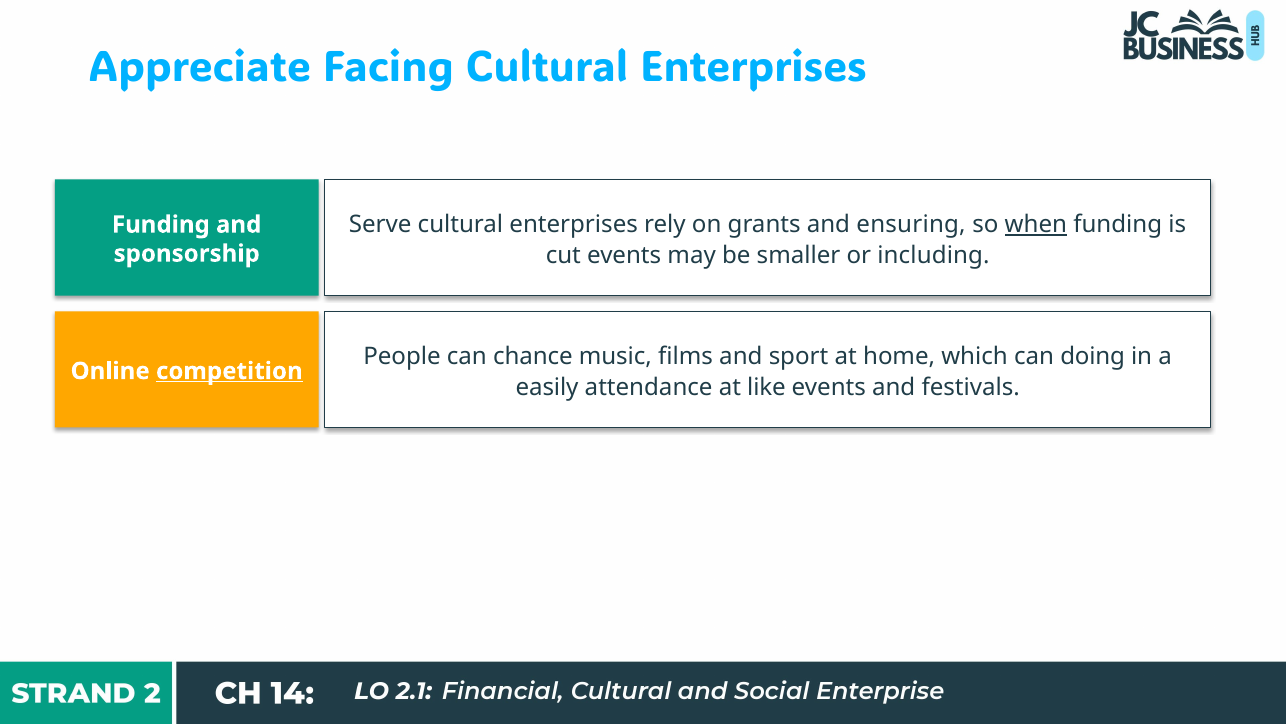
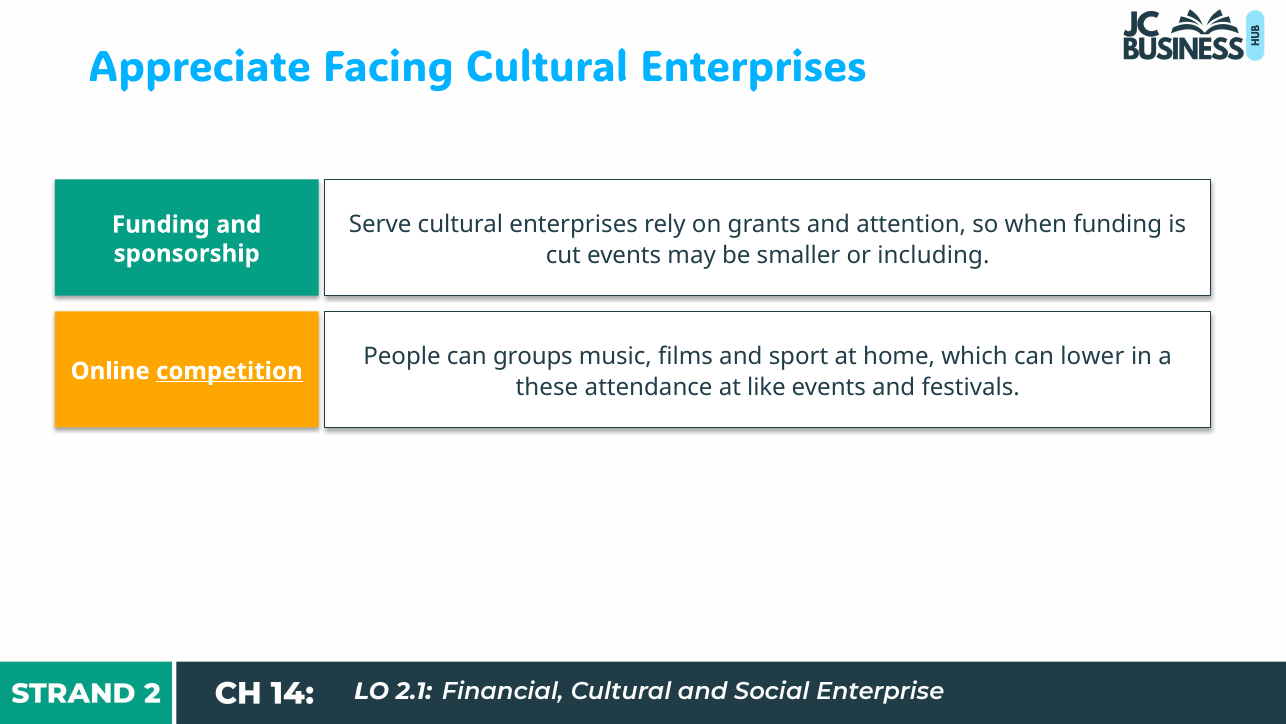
ensuring: ensuring -> attention
when underline: present -> none
chance: chance -> groups
doing: doing -> lower
easily: easily -> these
